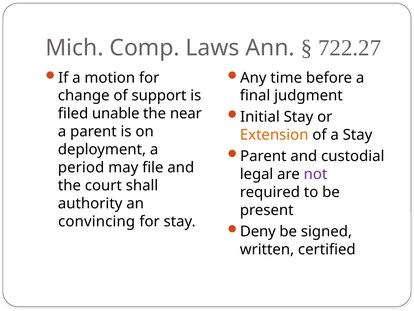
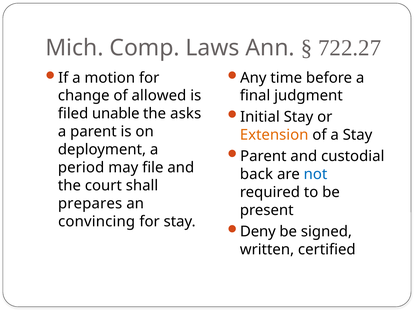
support: support -> allowed
near: near -> asks
legal: legal -> back
not colour: purple -> blue
authority: authority -> prepares
